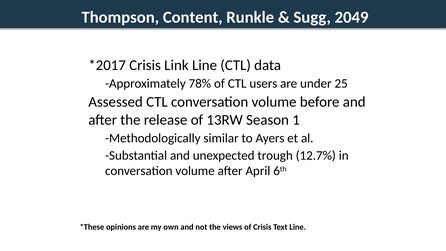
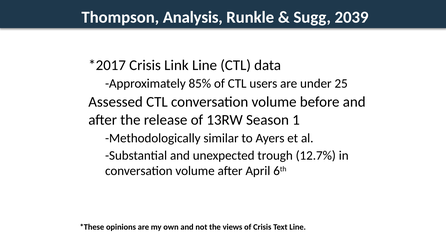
Content: Content -> Analysis
2049: 2049 -> 2039
78%: 78% -> 85%
